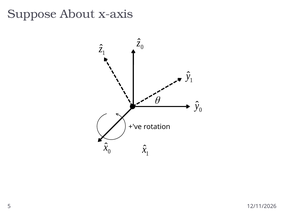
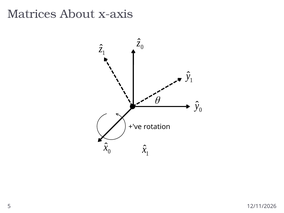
Suppose: Suppose -> Matrices
